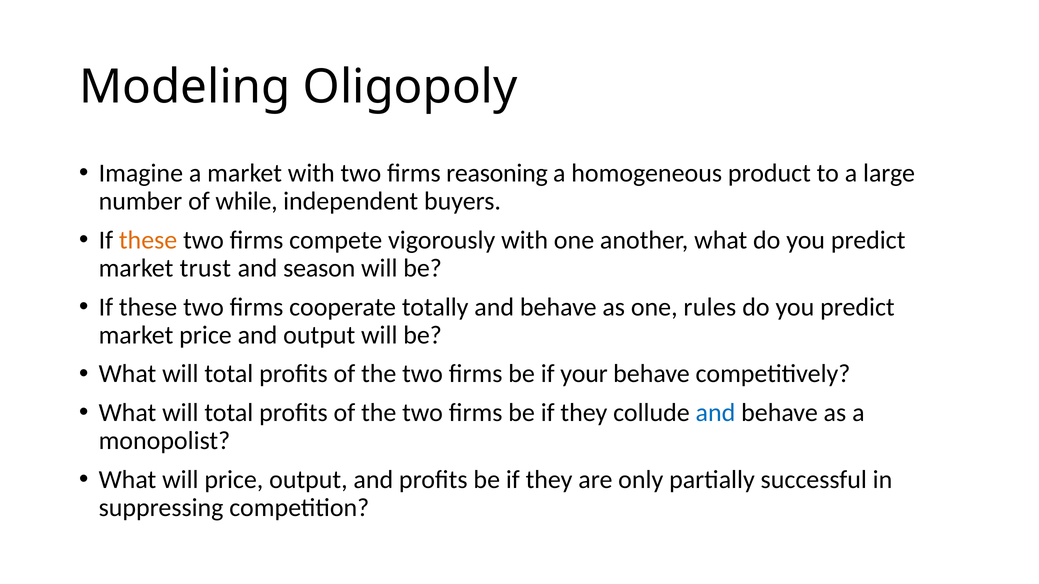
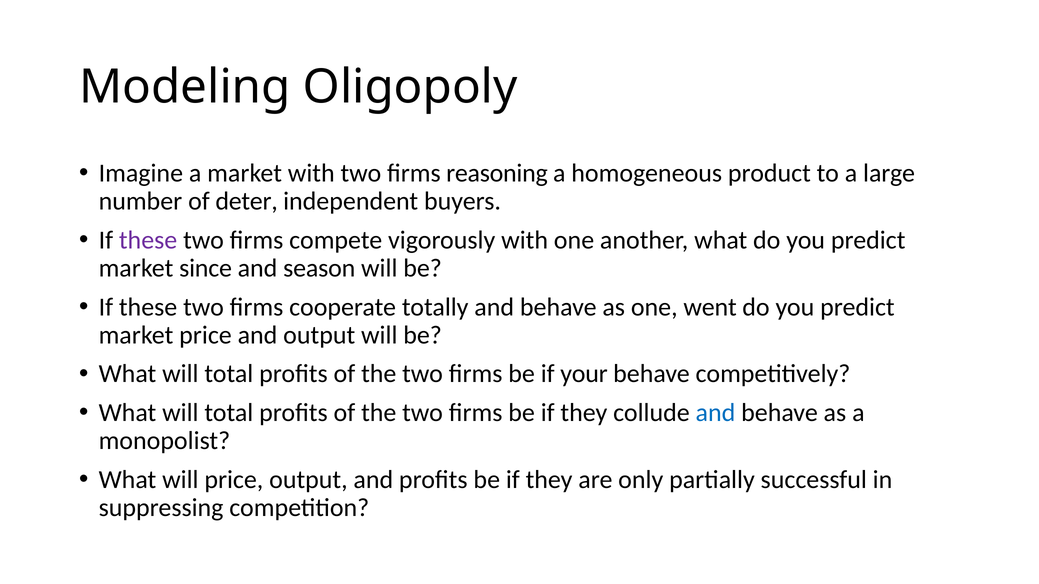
while: while -> deter
these at (148, 240) colour: orange -> purple
trust: trust -> since
rules: rules -> went
